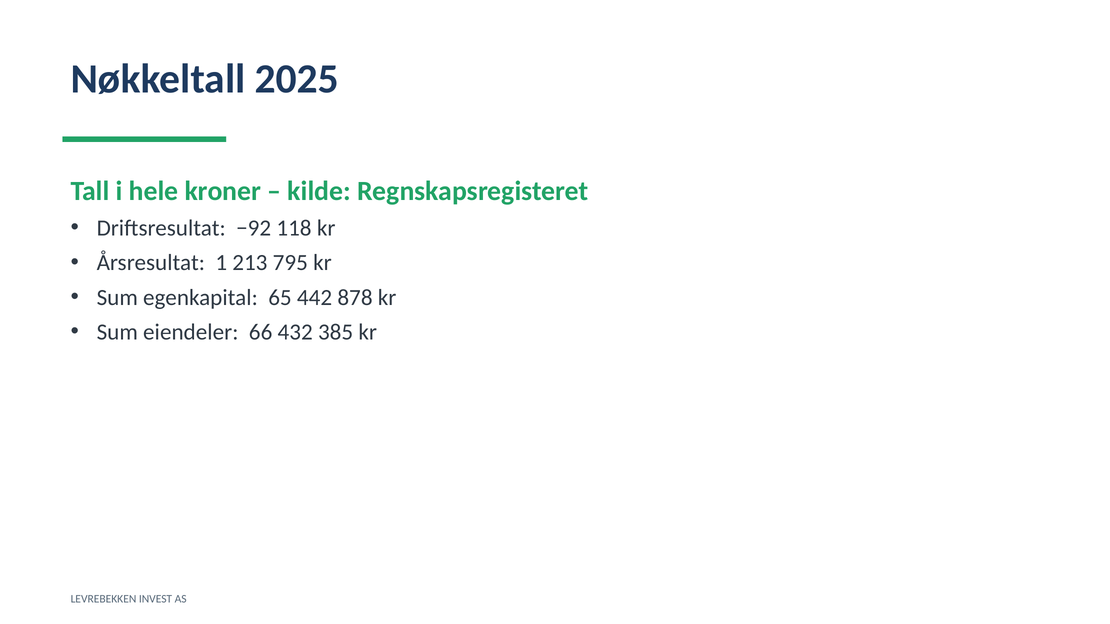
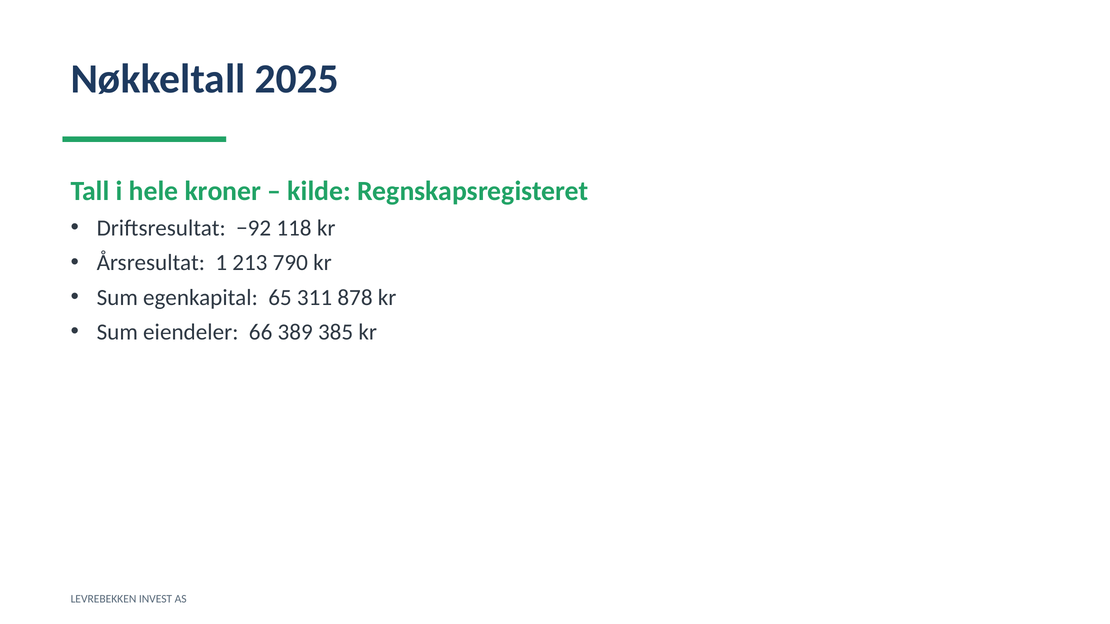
795: 795 -> 790
442: 442 -> 311
432: 432 -> 389
